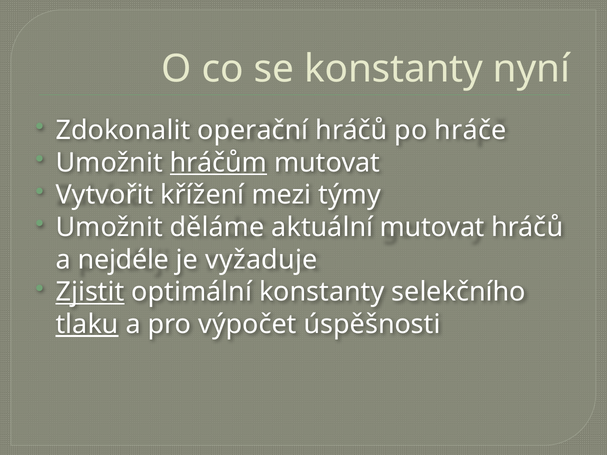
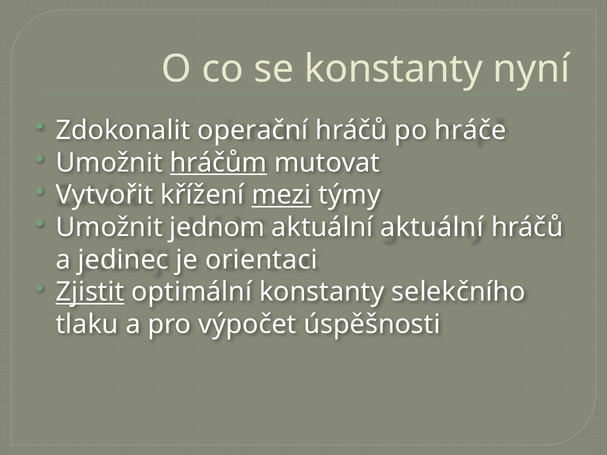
mezi underline: none -> present
děláme: děláme -> jednom
aktuální mutovat: mutovat -> aktuální
nejdéle: nejdéle -> jedinec
vyžaduje: vyžaduje -> orientaci
tlaku underline: present -> none
